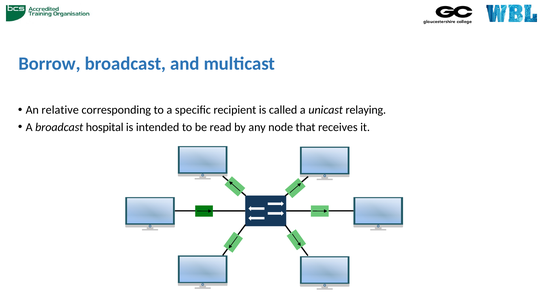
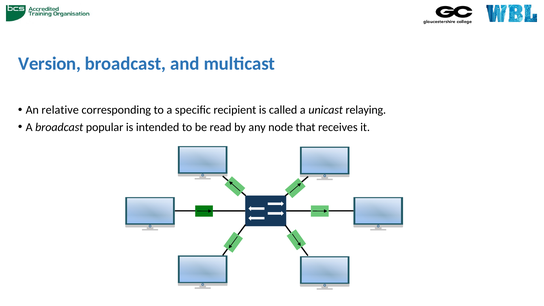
Borrow: Borrow -> Version
hospital: hospital -> popular
